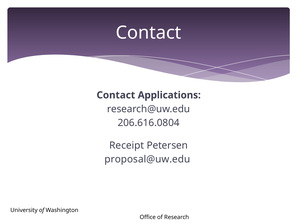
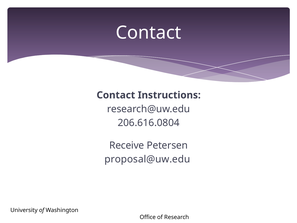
Applications: Applications -> Instructions
Receipt: Receipt -> Receive
